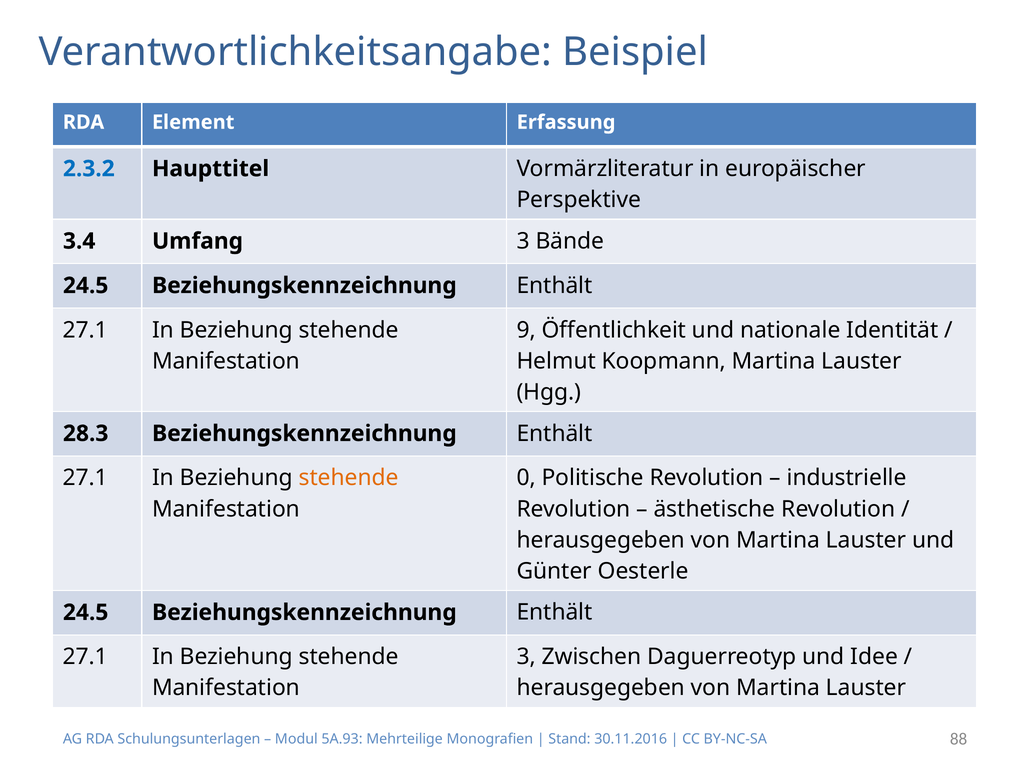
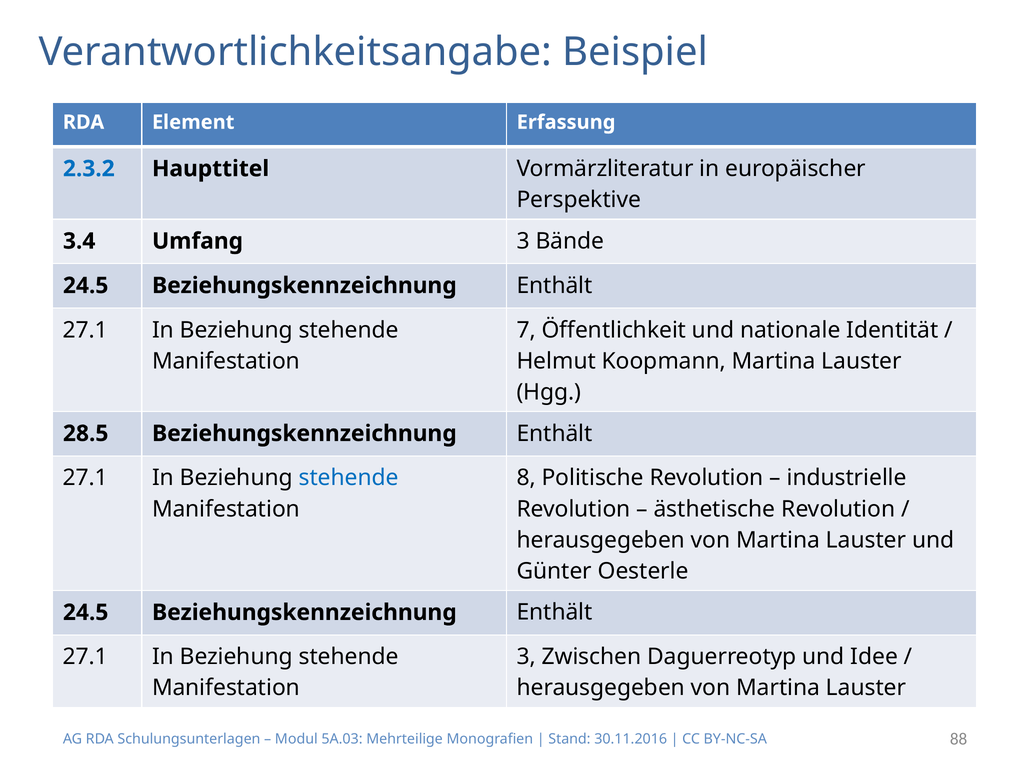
9: 9 -> 7
28.3: 28.3 -> 28.5
stehende at (349, 478) colour: orange -> blue
0: 0 -> 8
5A.93: 5A.93 -> 5A.03
